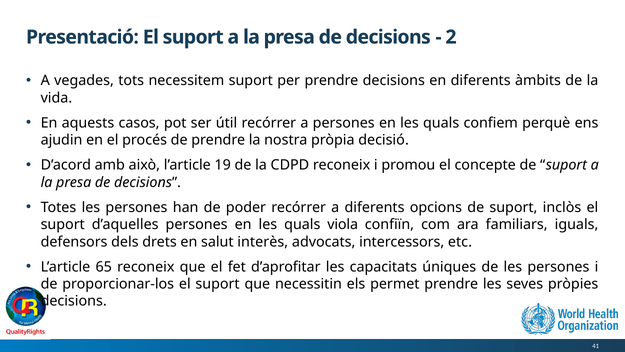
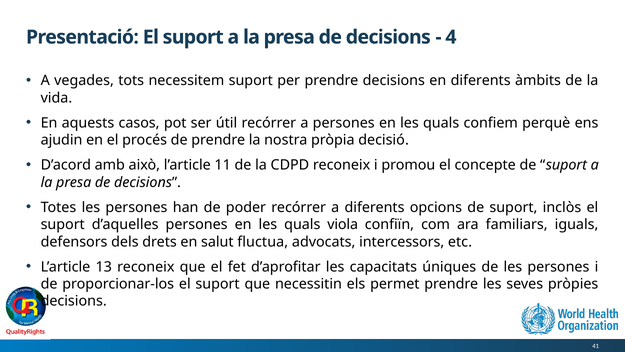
2: 2 -> 4
19: 19 -> 11
interès: interès -> fluctua
65: 65 -> 13
